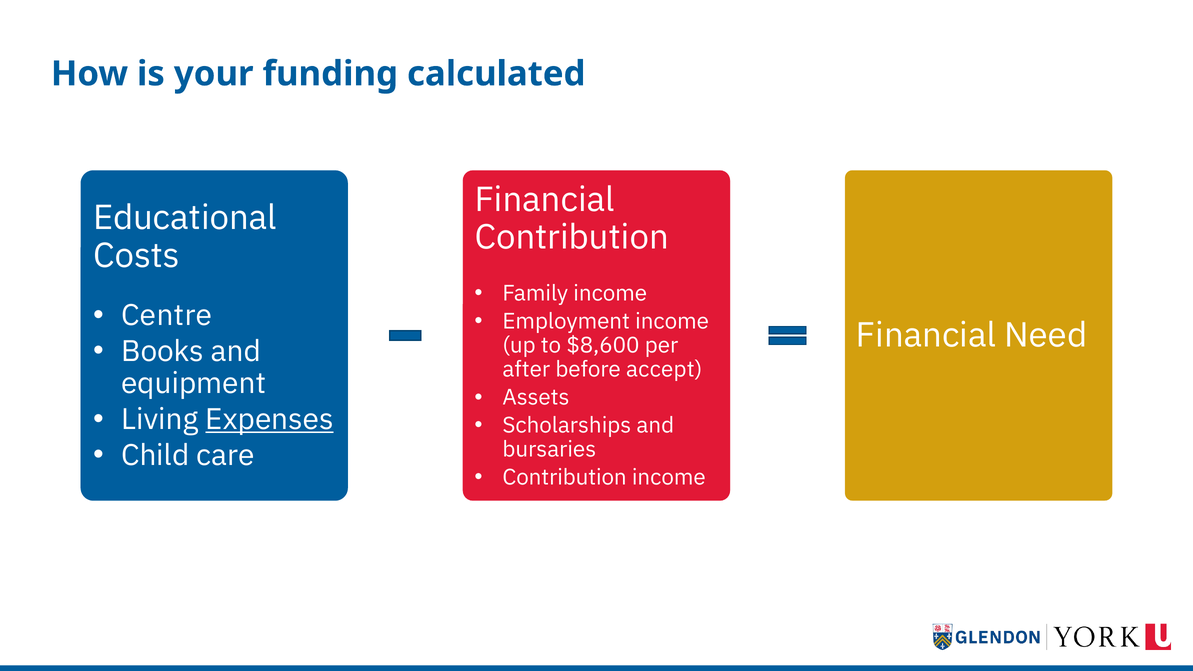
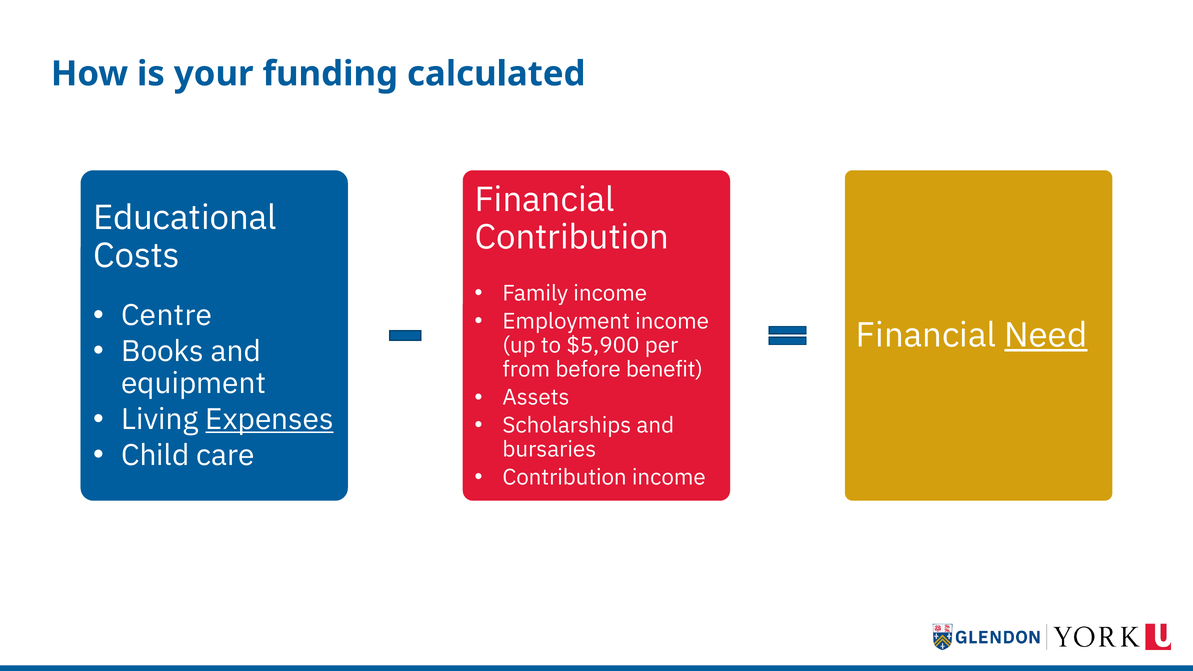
Need underline: none -> present
$8,600: $8,600 -> $5,900
after: after -> from
accept: accept -> benefit
